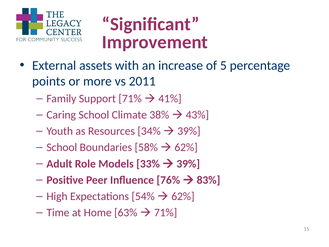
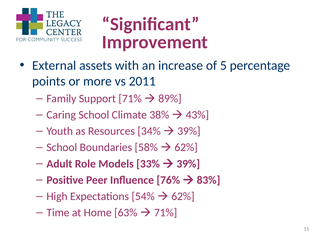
41%: 41% -> 89%
